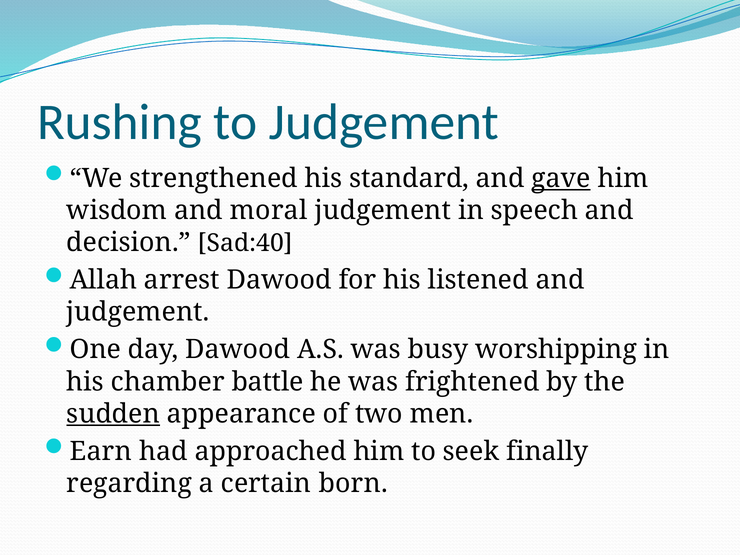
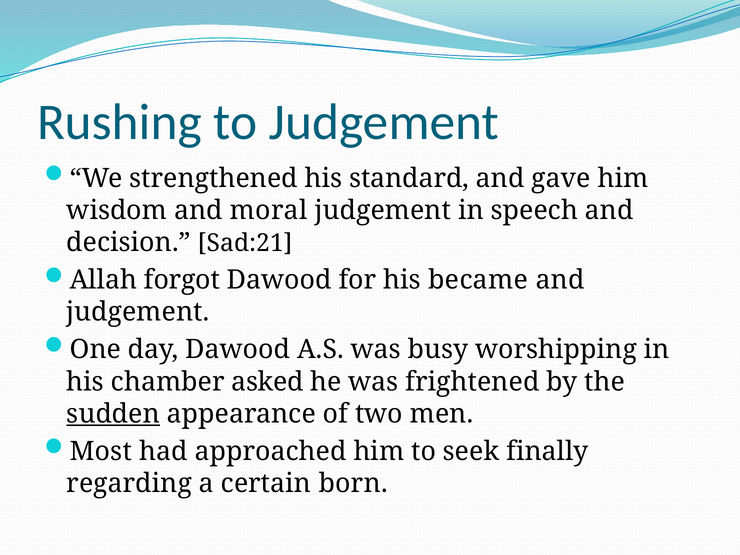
gave underline: present -> none
Sad:40: Sad:40 -> Sad:21
arrest: arrest -> forgot
listened: listened -> became
battle: battle -> asked
Earn: Earn -> Most
